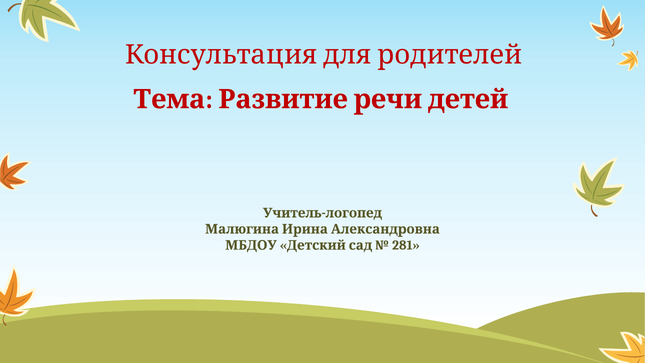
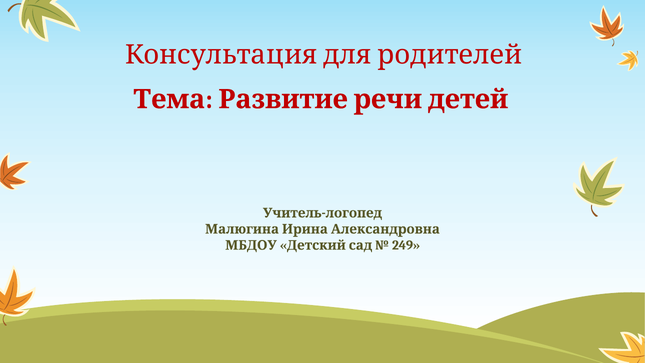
281: 281 -> 249
